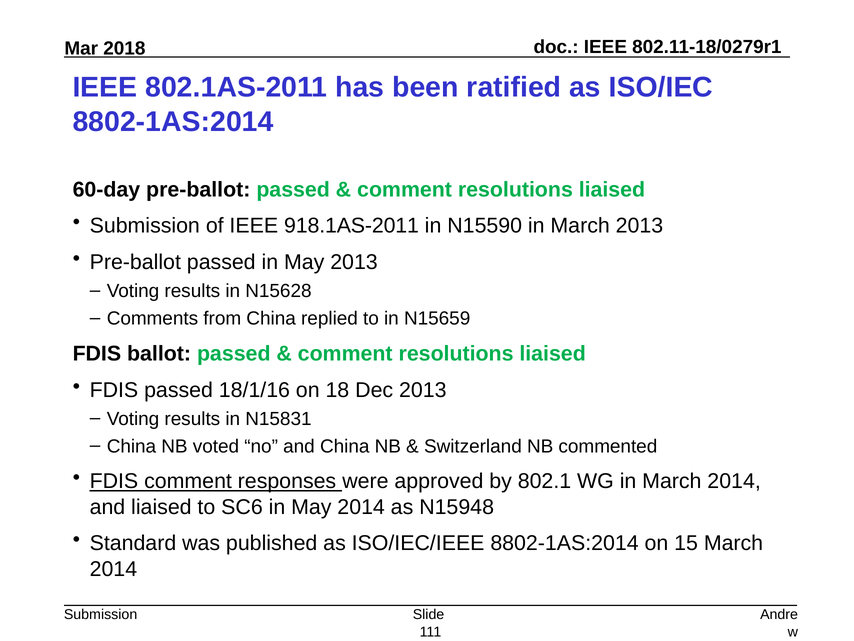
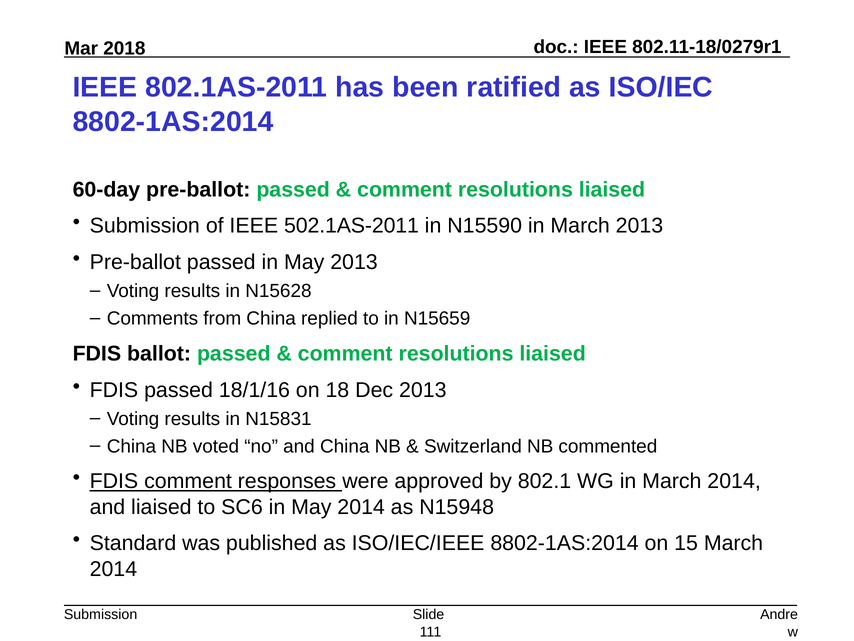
918.1AS-2011: 918.1AS-2011 -> 502.1AS-2011
